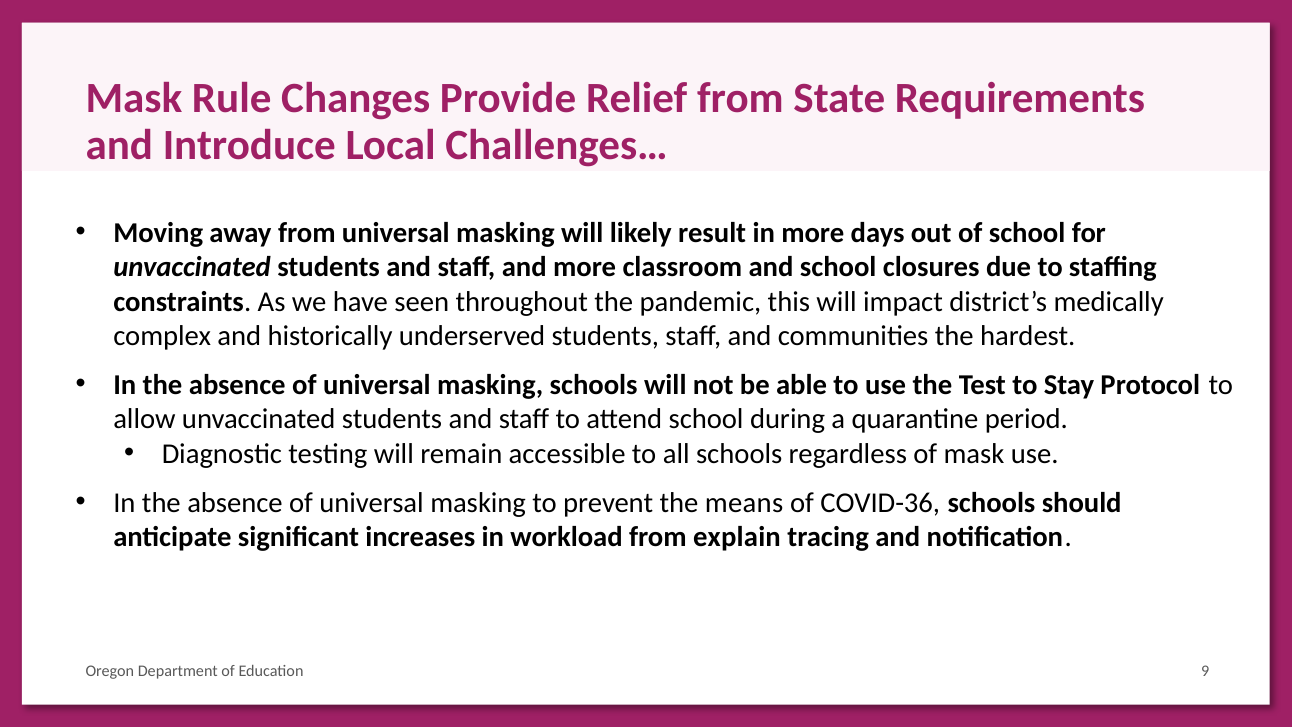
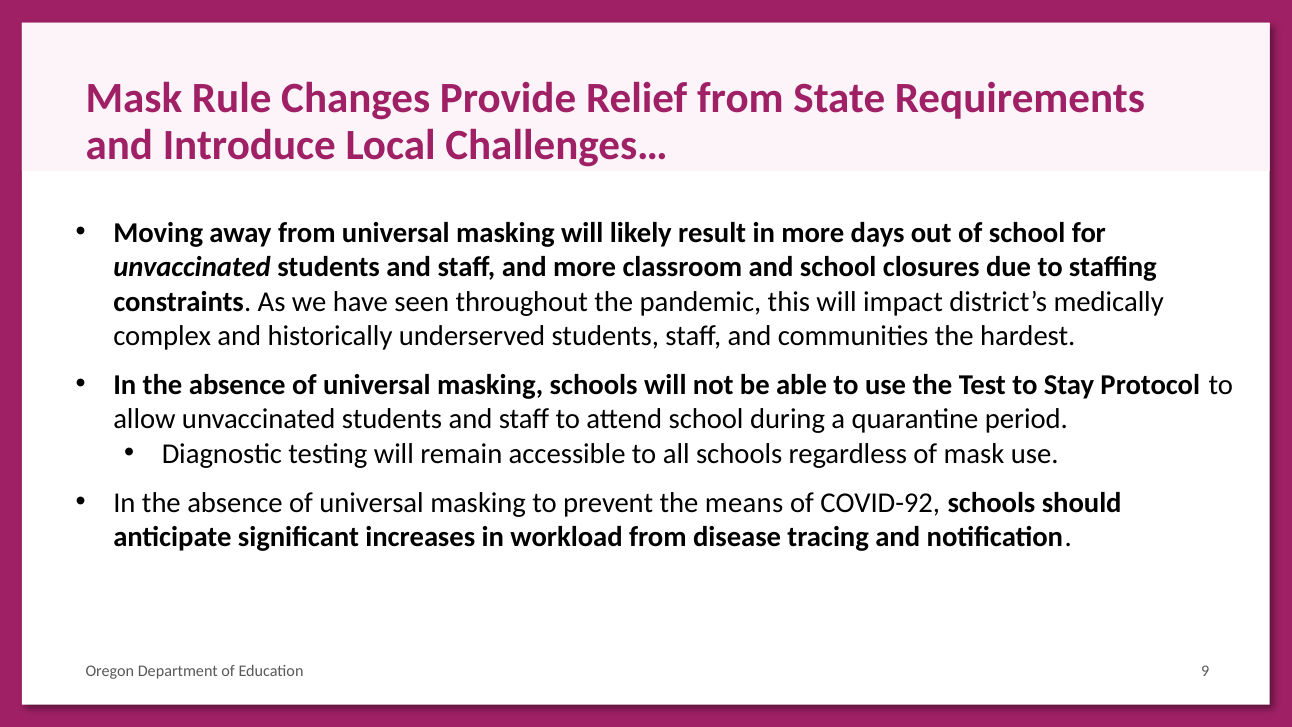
COVID-36: COVID-36 -> COVID-92
explain: explain -> disease
